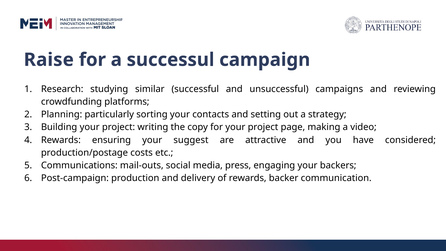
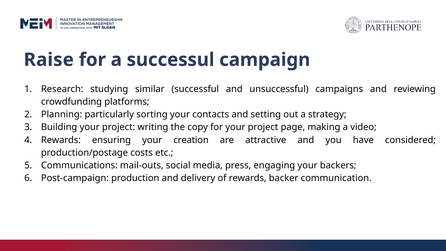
suggest: suggest -> creation
